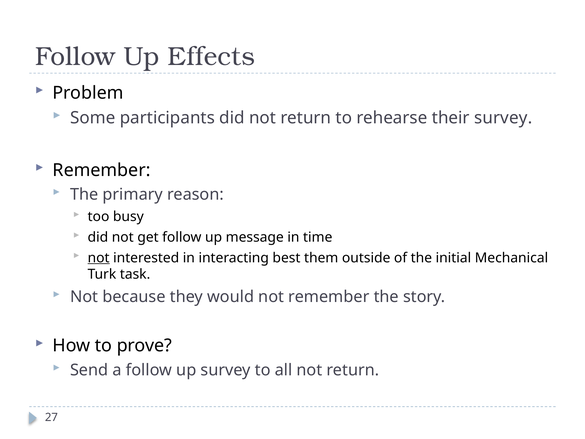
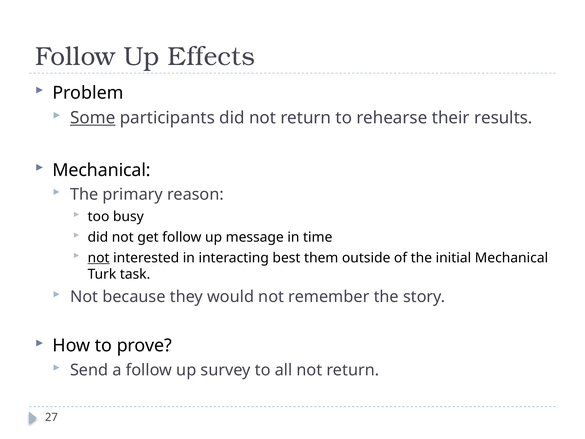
Some underline: none -> present
their survey: survey -> results
Remember at (102, 170): Remember -> Mechanical
